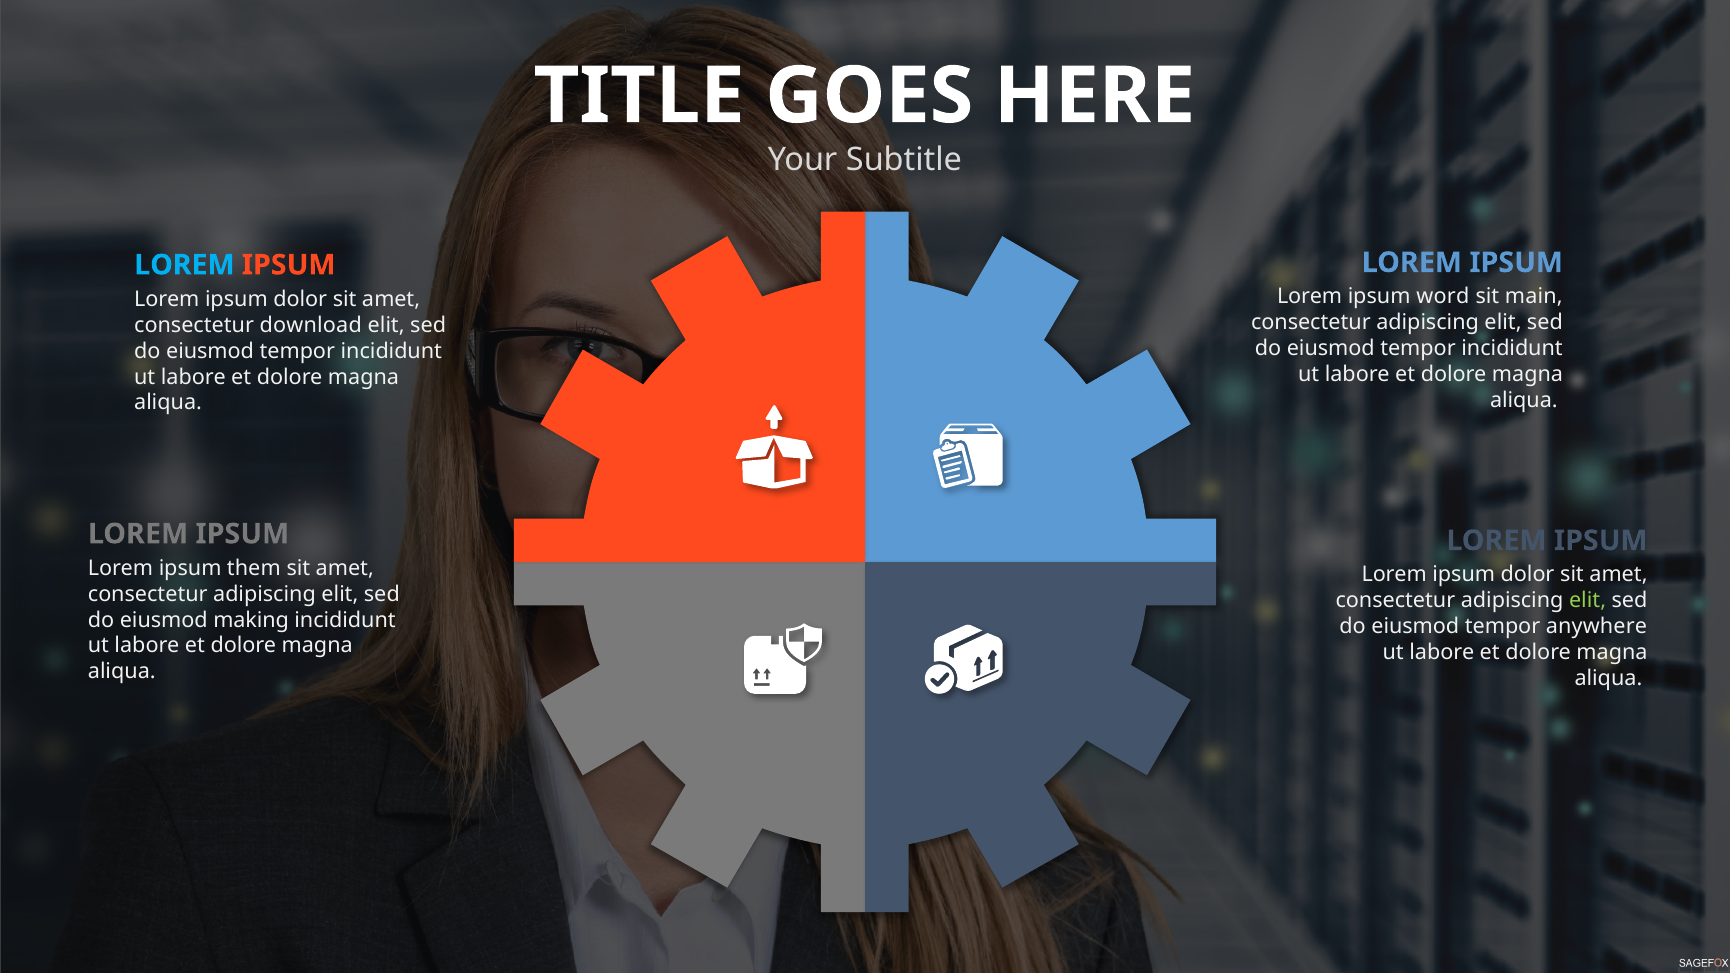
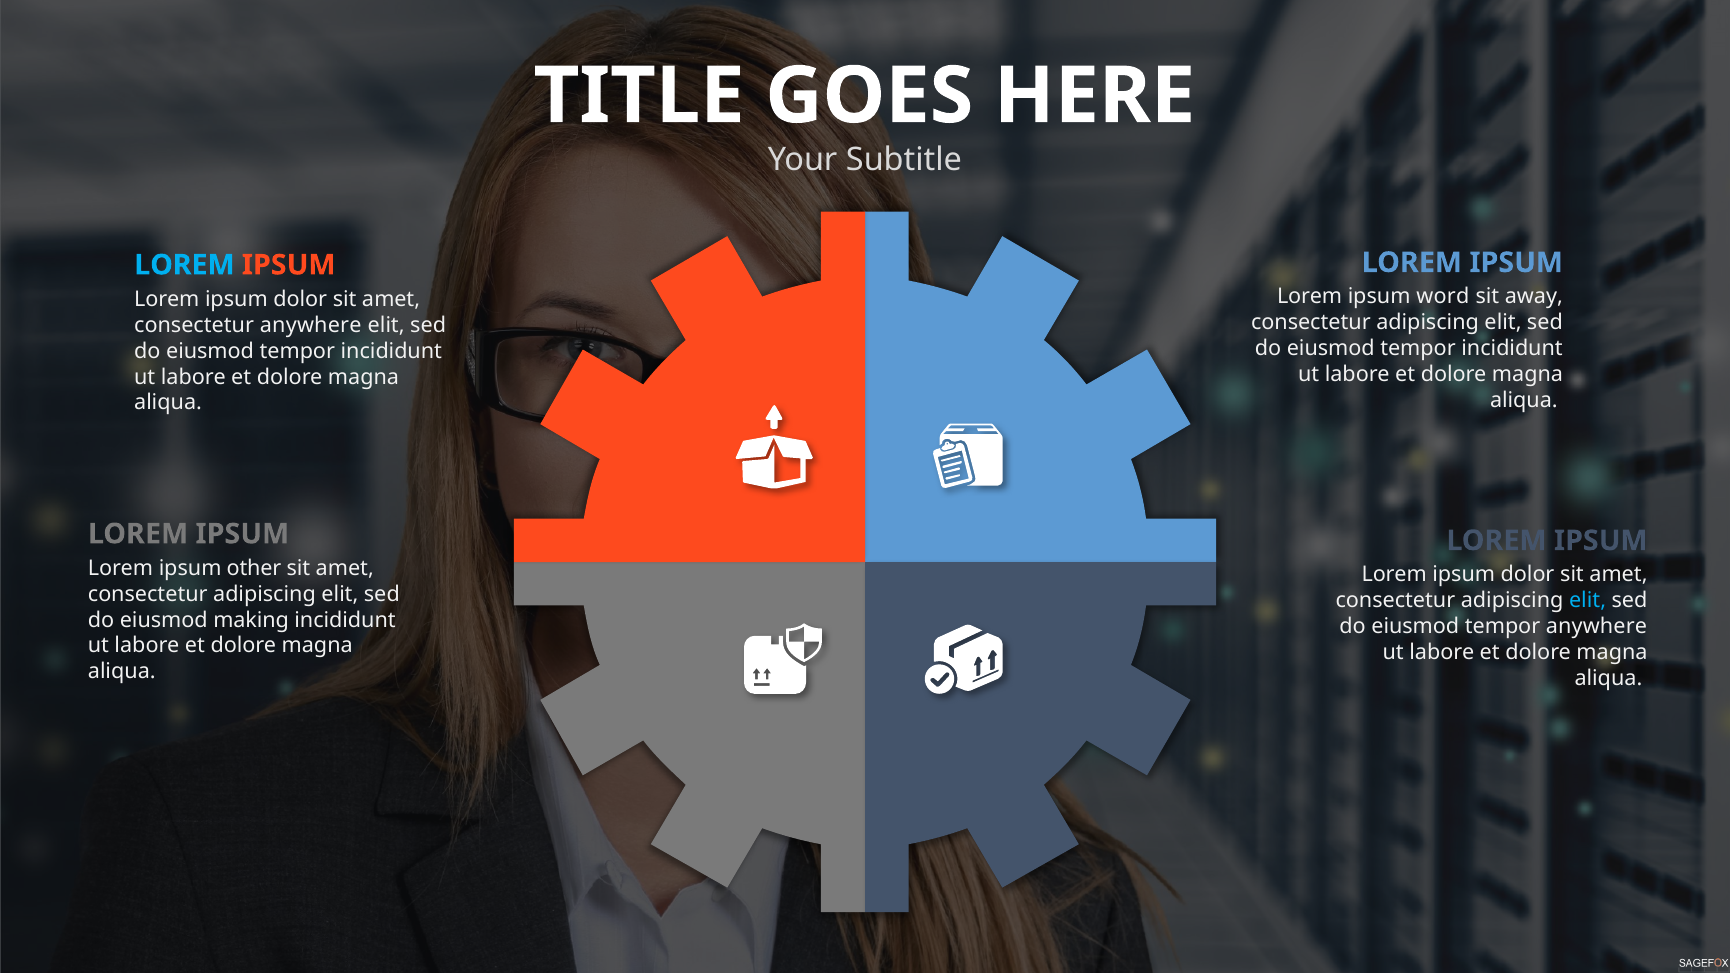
main: main -> away
consectetur download: download -> anywhere
them: them -> other
elit at (1588, 601) colour: light green -> light blue
